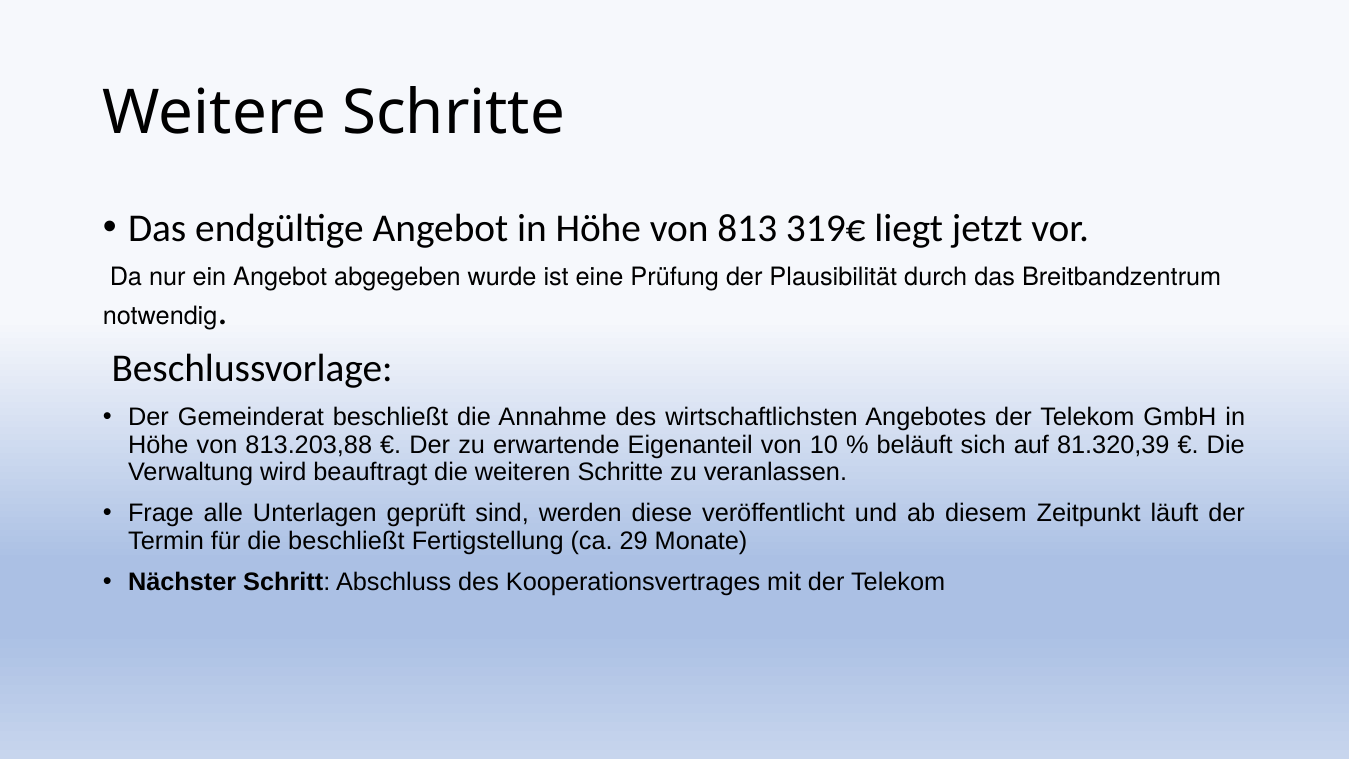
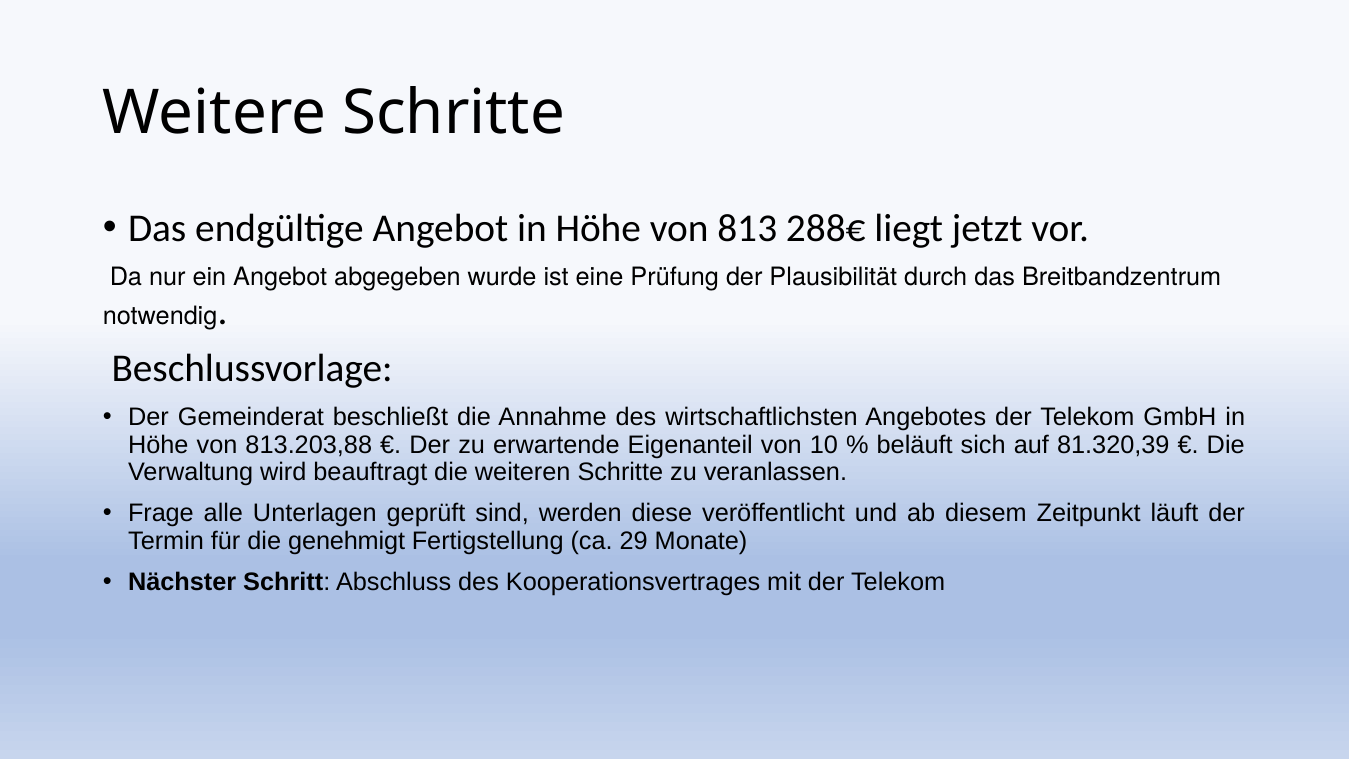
319€: 319€ -> 288€
die beschließt: beschließt -> genehmigt
